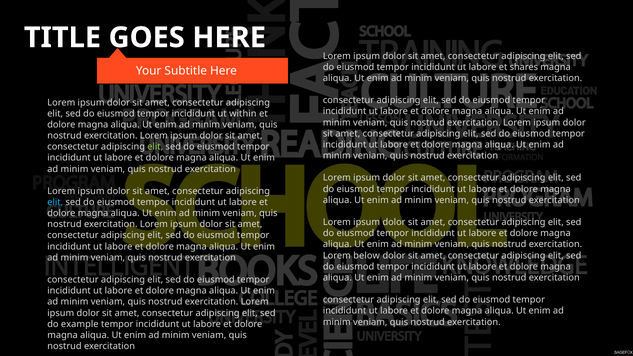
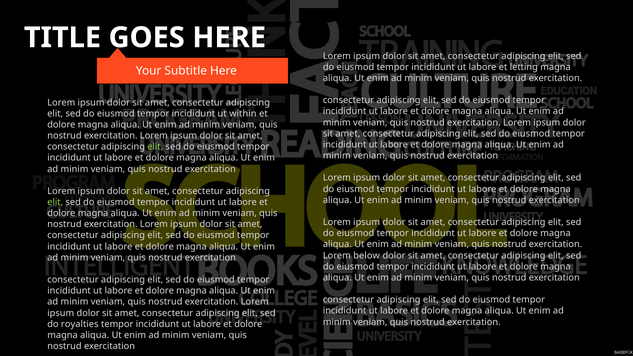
shares: shares -> letting
elit at (55, 202) colour: light blue -> light green
example: example -> royalties
